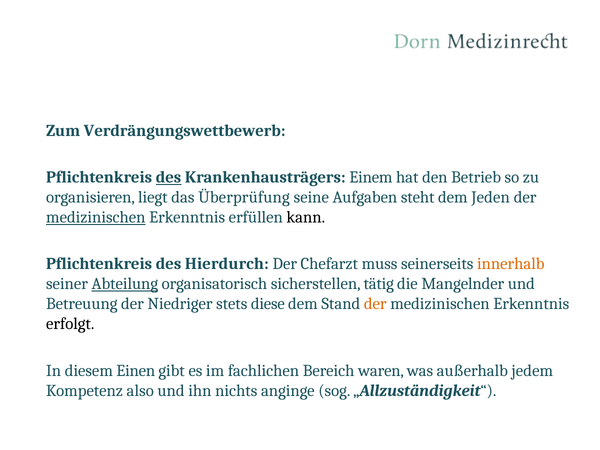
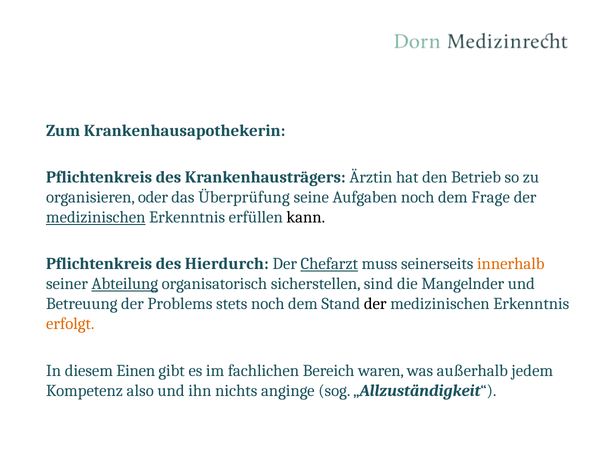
Verdrängungswettbewerb: Verdrängungswettbewerb -> Krankenhausapothekerin
des at (169, 177) underline: present -> none
Einem: Einem -> Ärztin
liegt: liegt -> oder
Aufgaben steht: steht -> noch
Jeden: Jeden -> Frage
Chefarzt underline: none -> present
tätig: tätig -> sind
Niedriger: Niedriger -> Problems
stets diese: diese -> noch
der at (375, 304) colour: orange -> black
erfolgt colour: black -> orange
